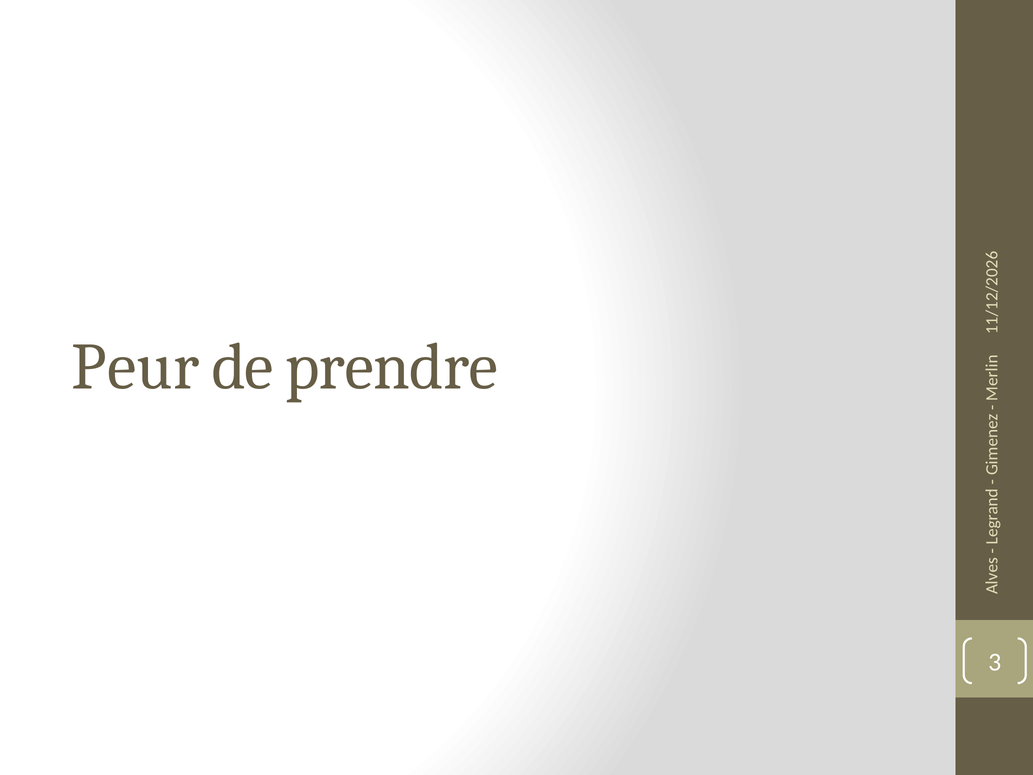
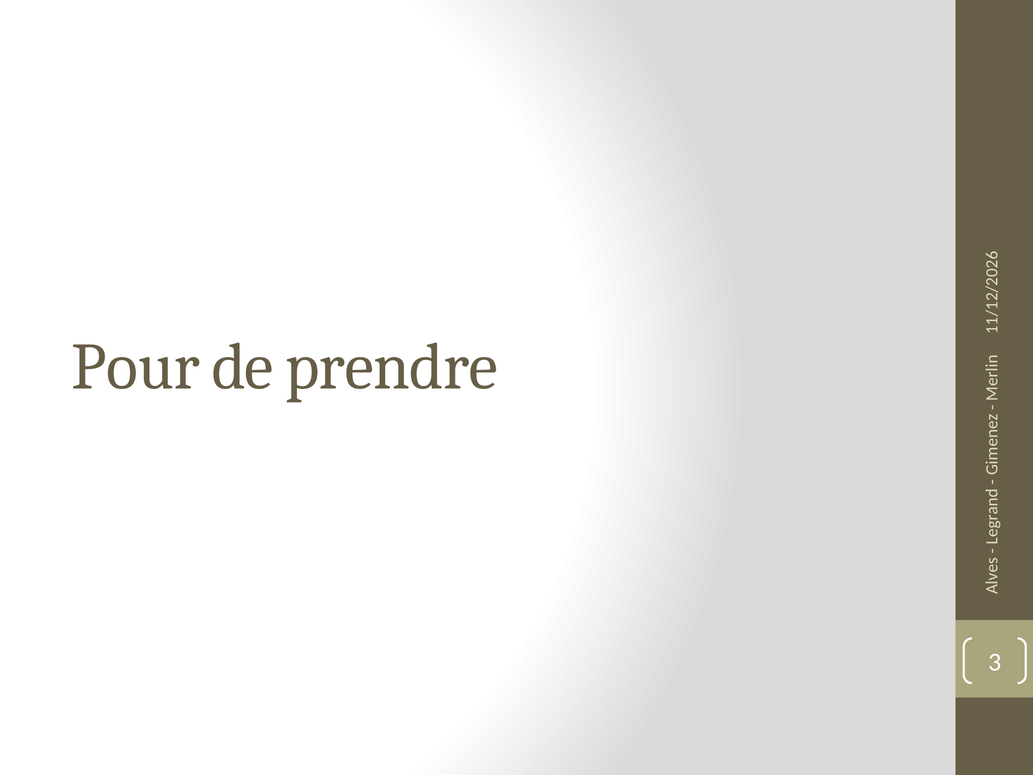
Peur: Peur -> Pour
